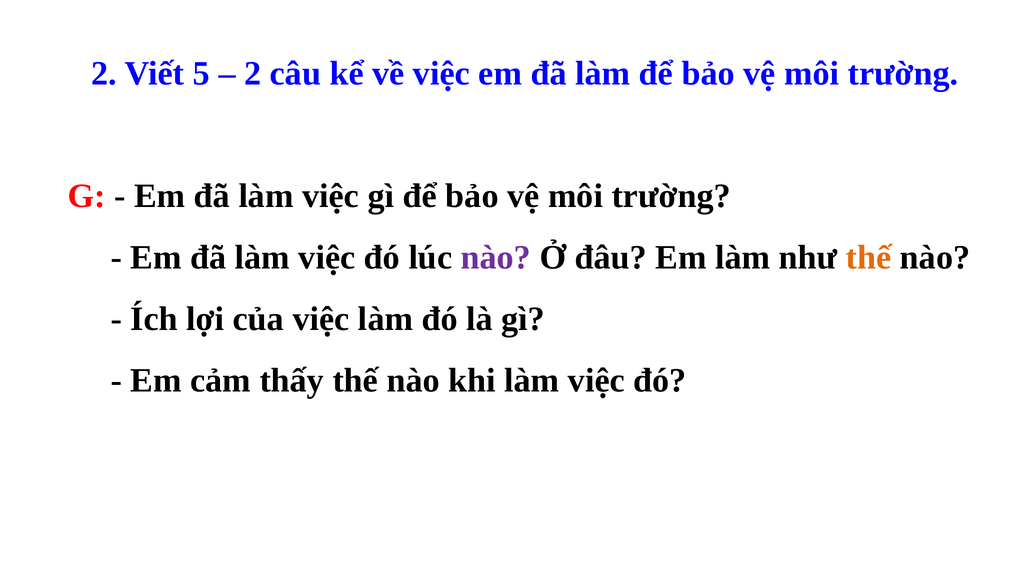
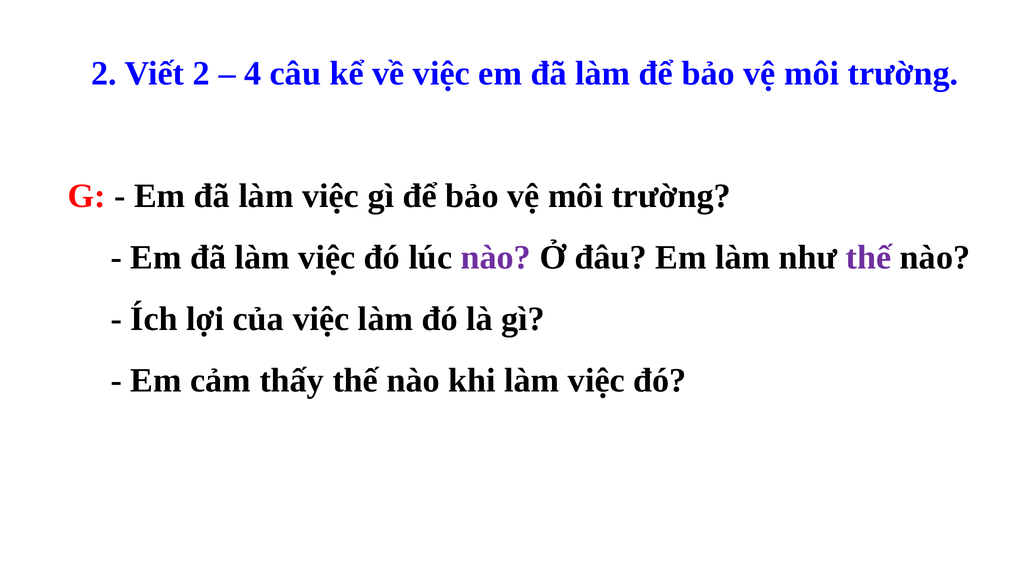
Viết 5: 5 -> 2
2 at (253, 73): 2 -> 4
thế at (869, 258) colour: orange -> purple
